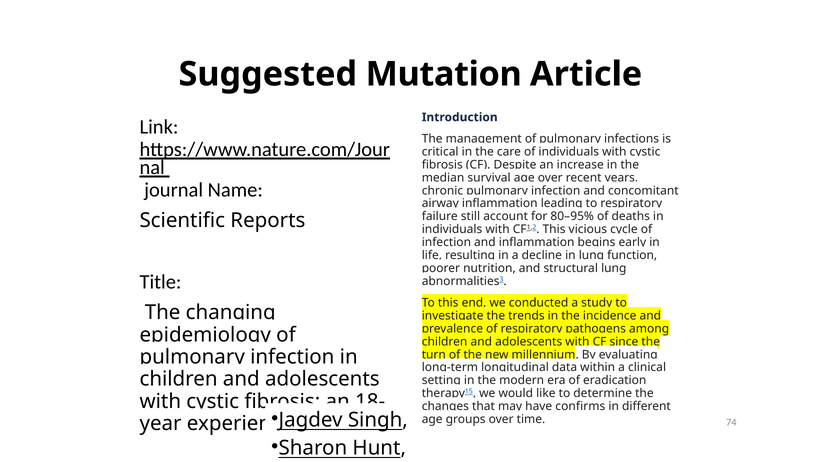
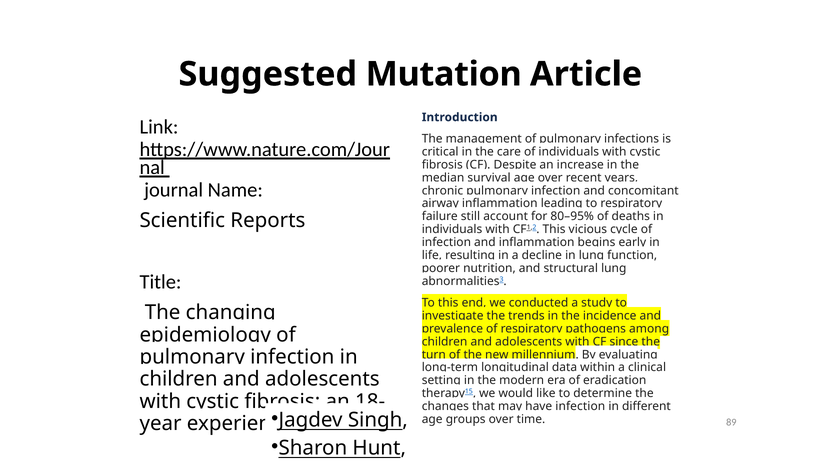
confirms at (580, 406): confirms -> infection
74: 74 -> 89
